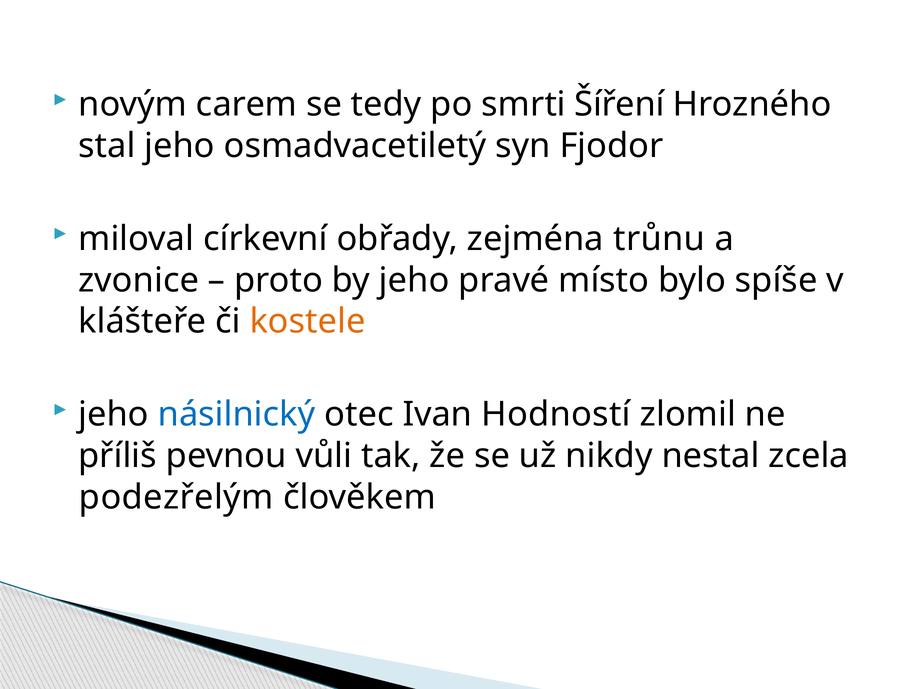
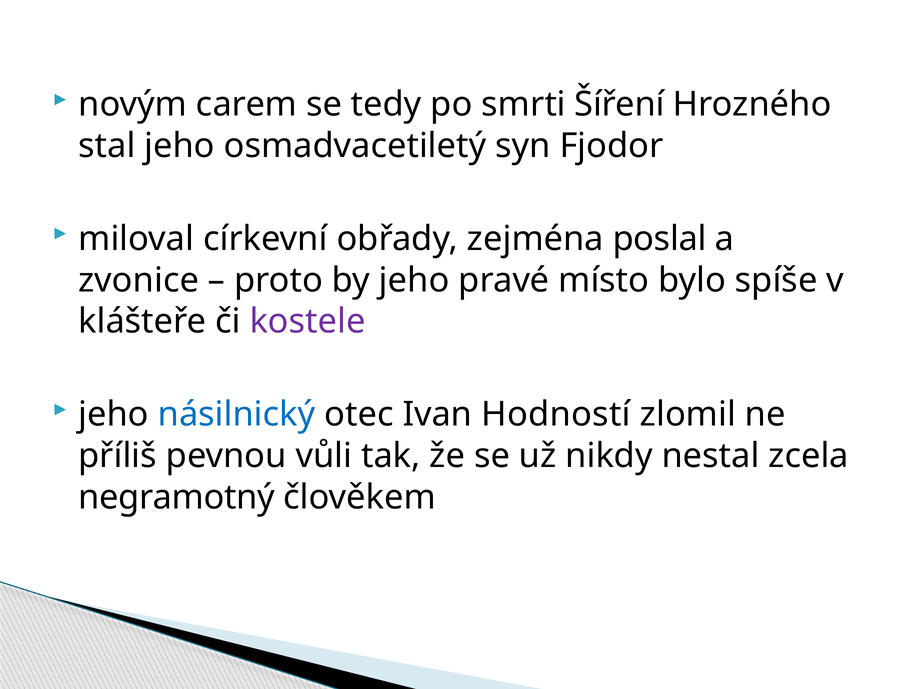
trůnu: trůnu -> poslal
kostele colour: orange -> purple
podezřelým: podezřelým -> negramotný
